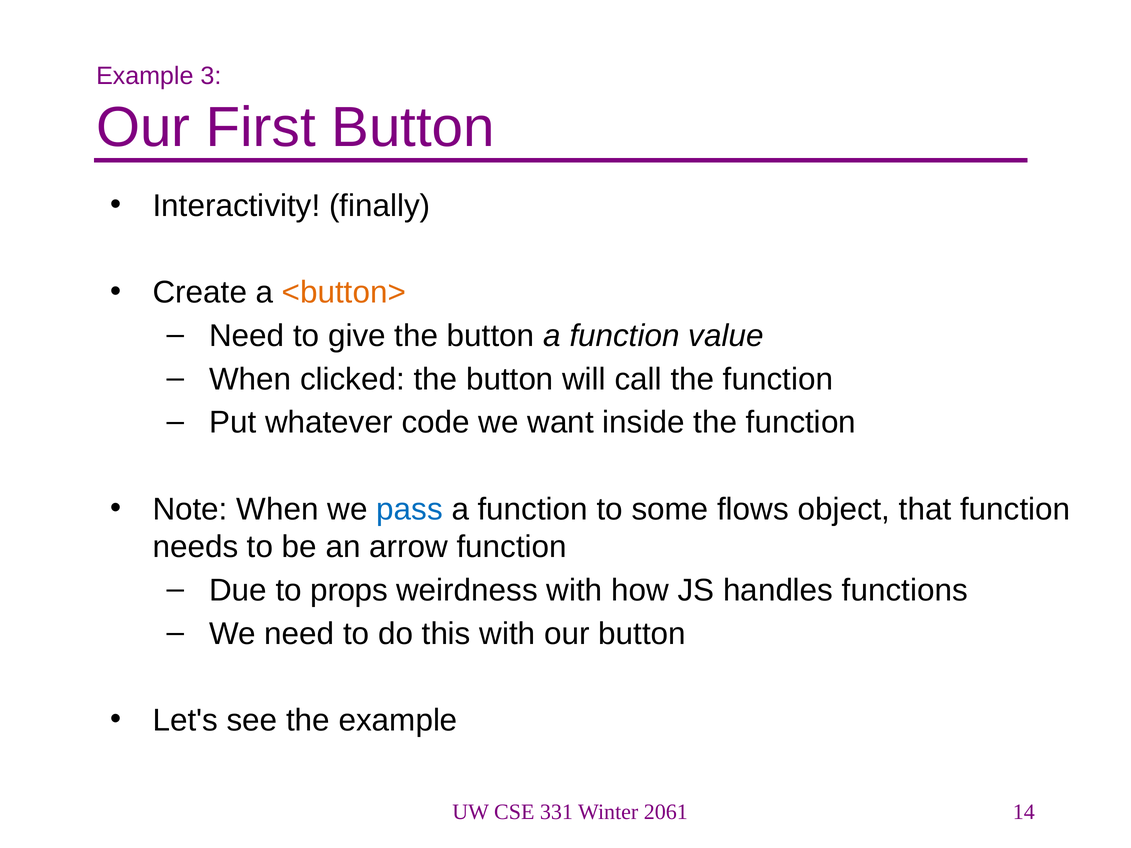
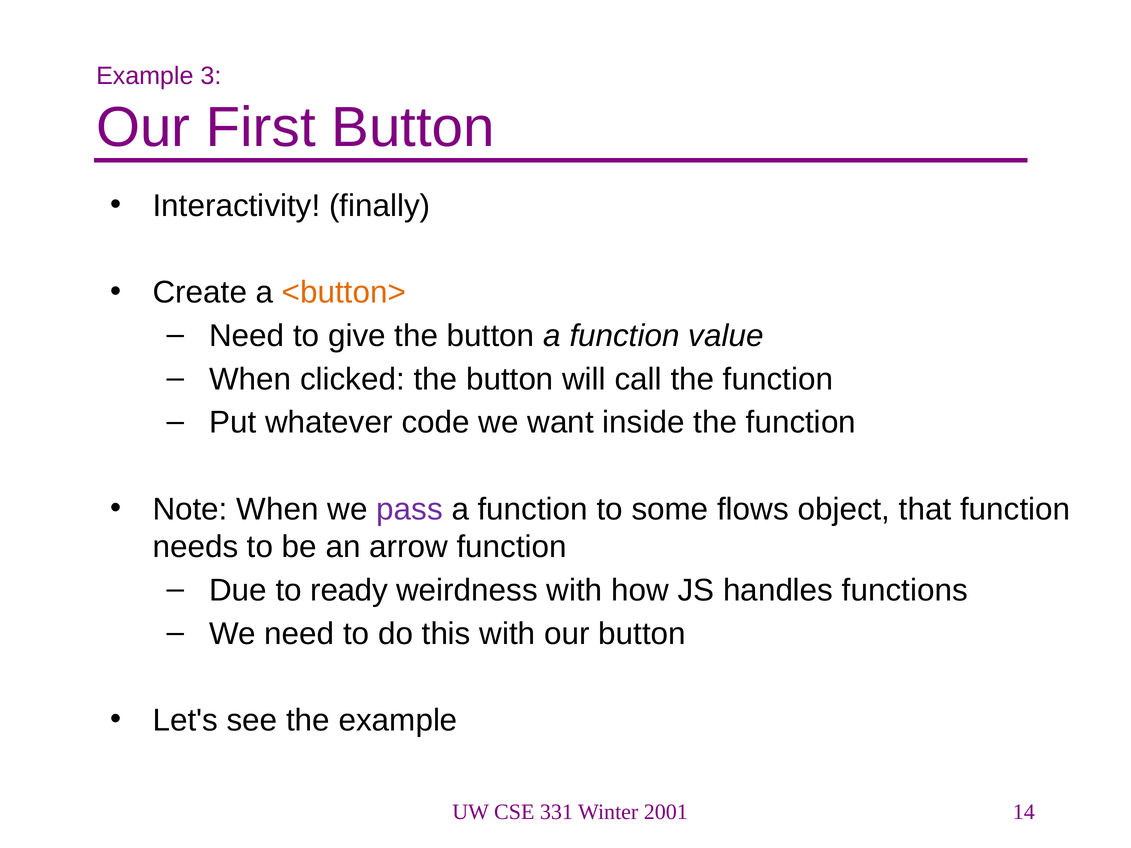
pass colour: blue -> purple
props: props -> ready
2061: 2061 -> 2001
